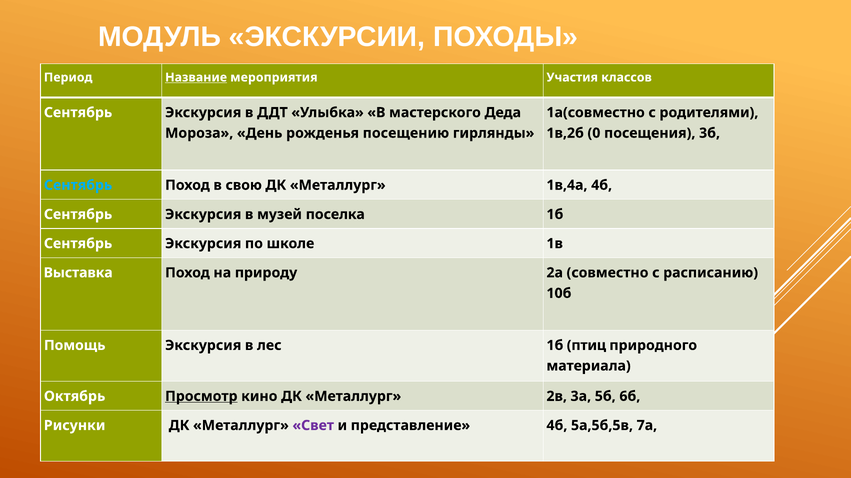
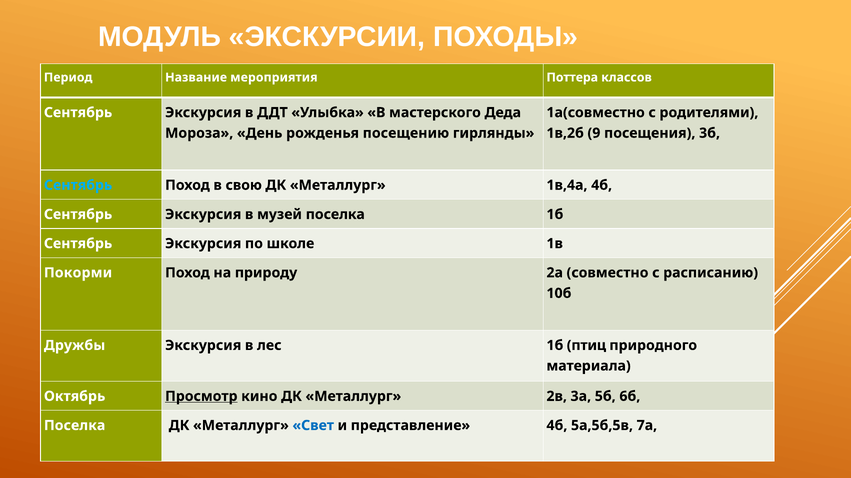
Название underline: present -> none
Участия: Участия -> Поттера
0: 0 -> 9
Выставка: Выставка -> Покорми
Помощь: Помощь -> Дружбы
Рисунки at (75, 426): Рисунки -> Поселка
Свет colour: purple -> blue
